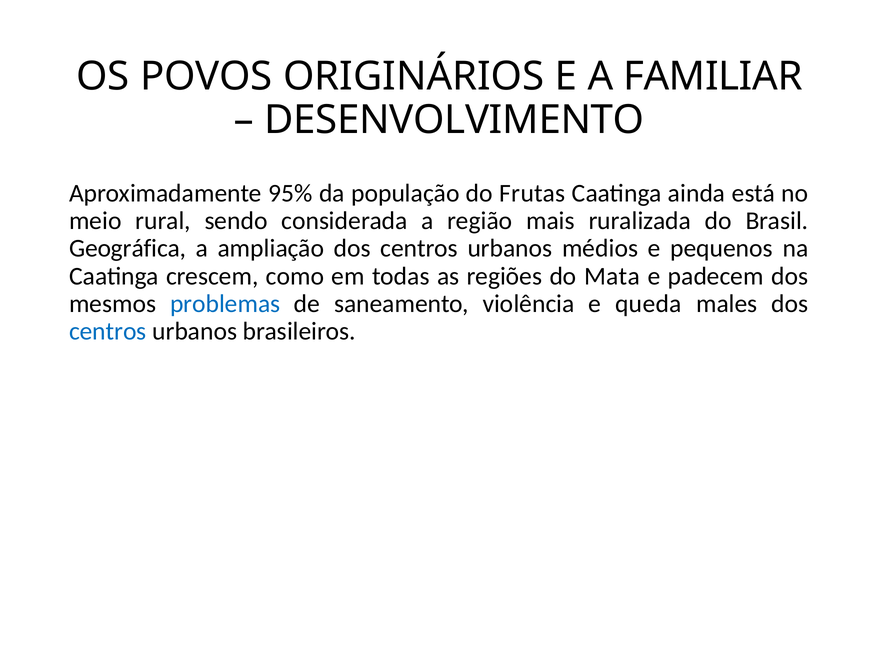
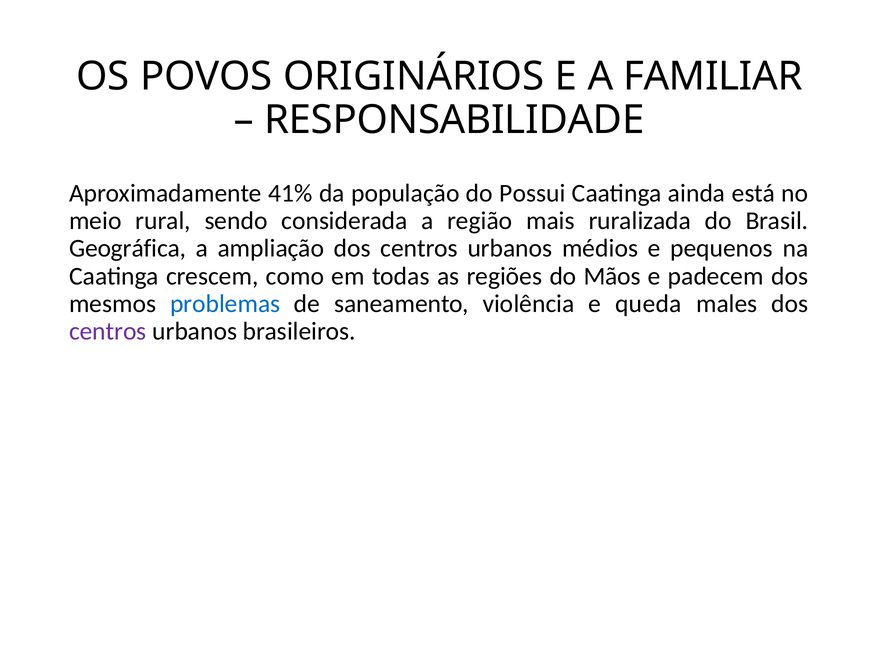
DESENVOLVIMENTO: DESENVOLVIMENTO -> RESPONSABILIDADE
95%: 95% -> 41%
Frutas: Frutas -> Possui
Mata: Mata -> Mãos
centros at (108, 332) colour: blue -> purple
